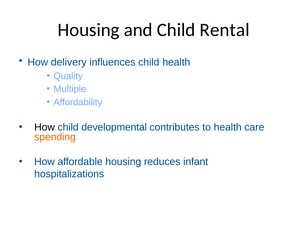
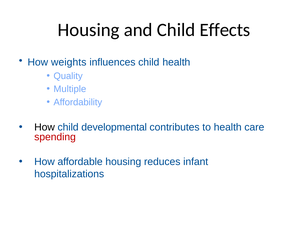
Rental: Rental -> Effects
delivery: delivery -> weights
spending colour: orange -> red
